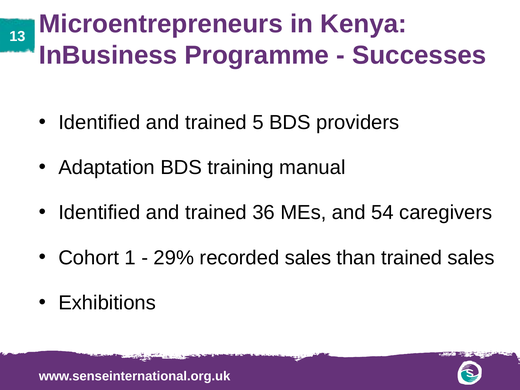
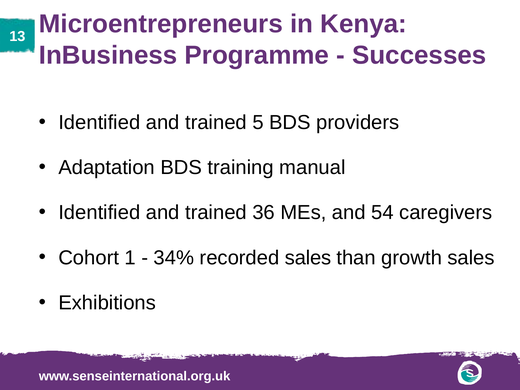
29%: 29% -> 34%
than trained: trained -> growth
